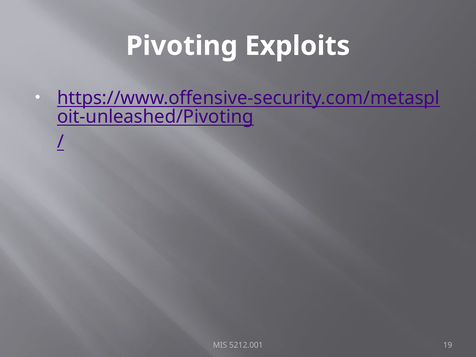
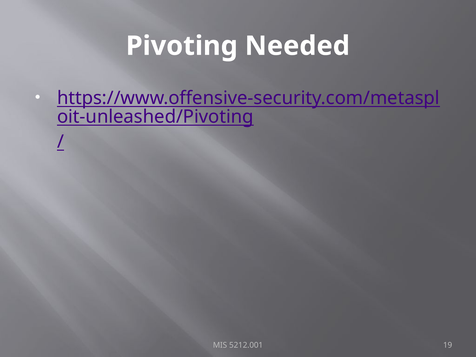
Exploits: Exploits -> Needed
